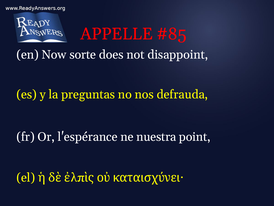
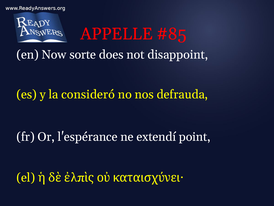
preguntas: preguntas -> consideró
nuestra: nuestra -> extendí
